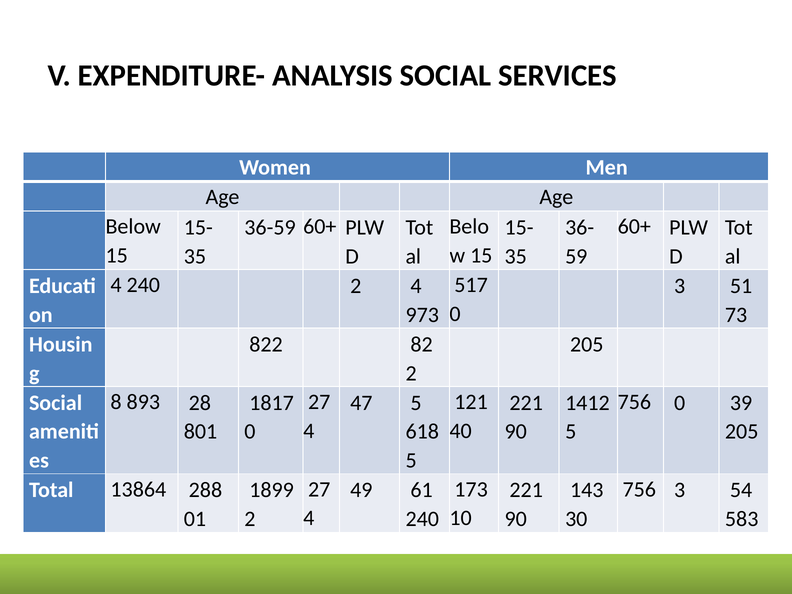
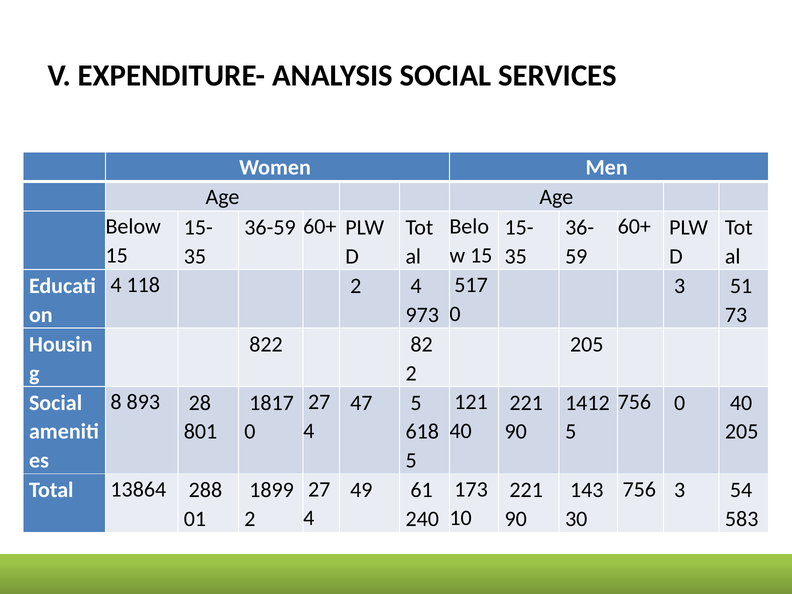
4 240: 240 -> 118
0 39: 39 -> 40
